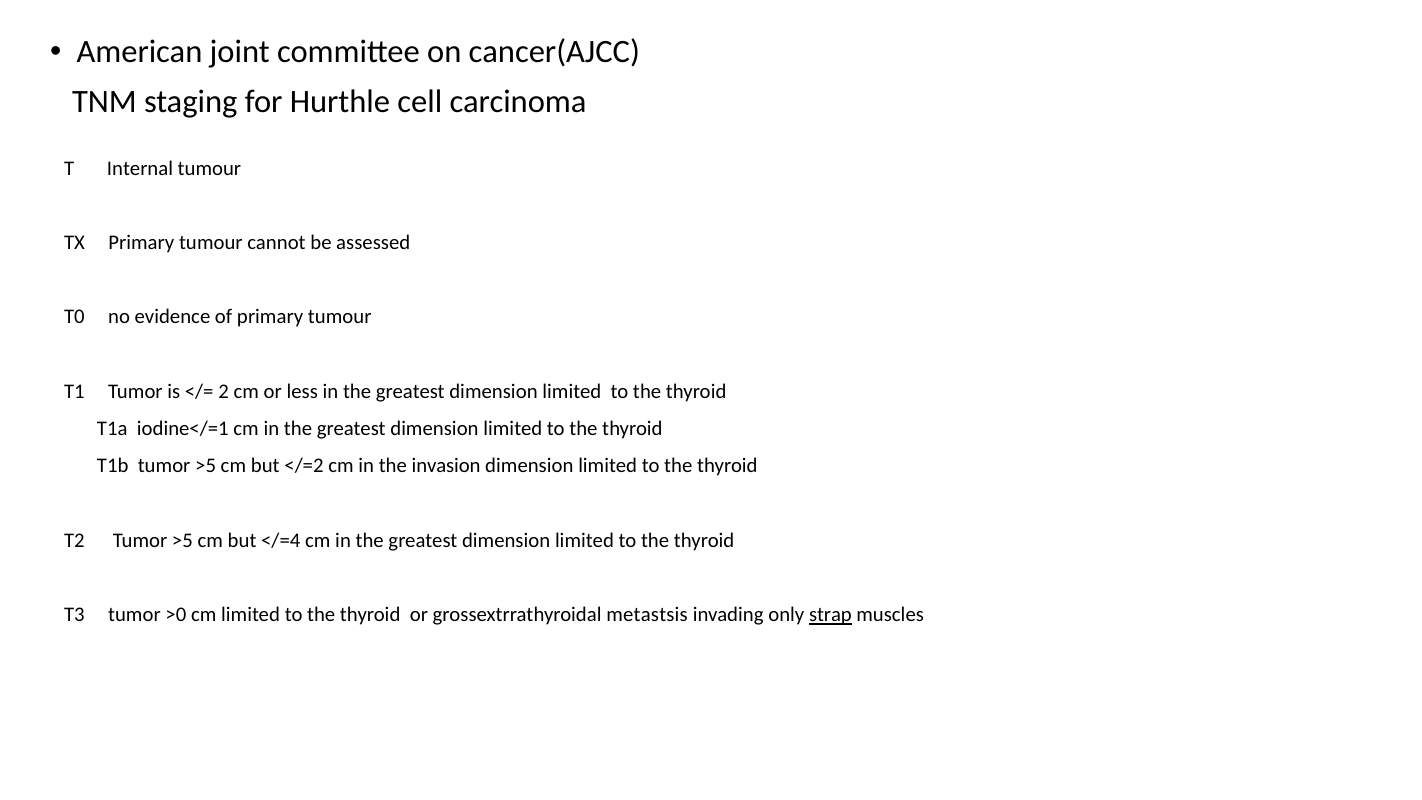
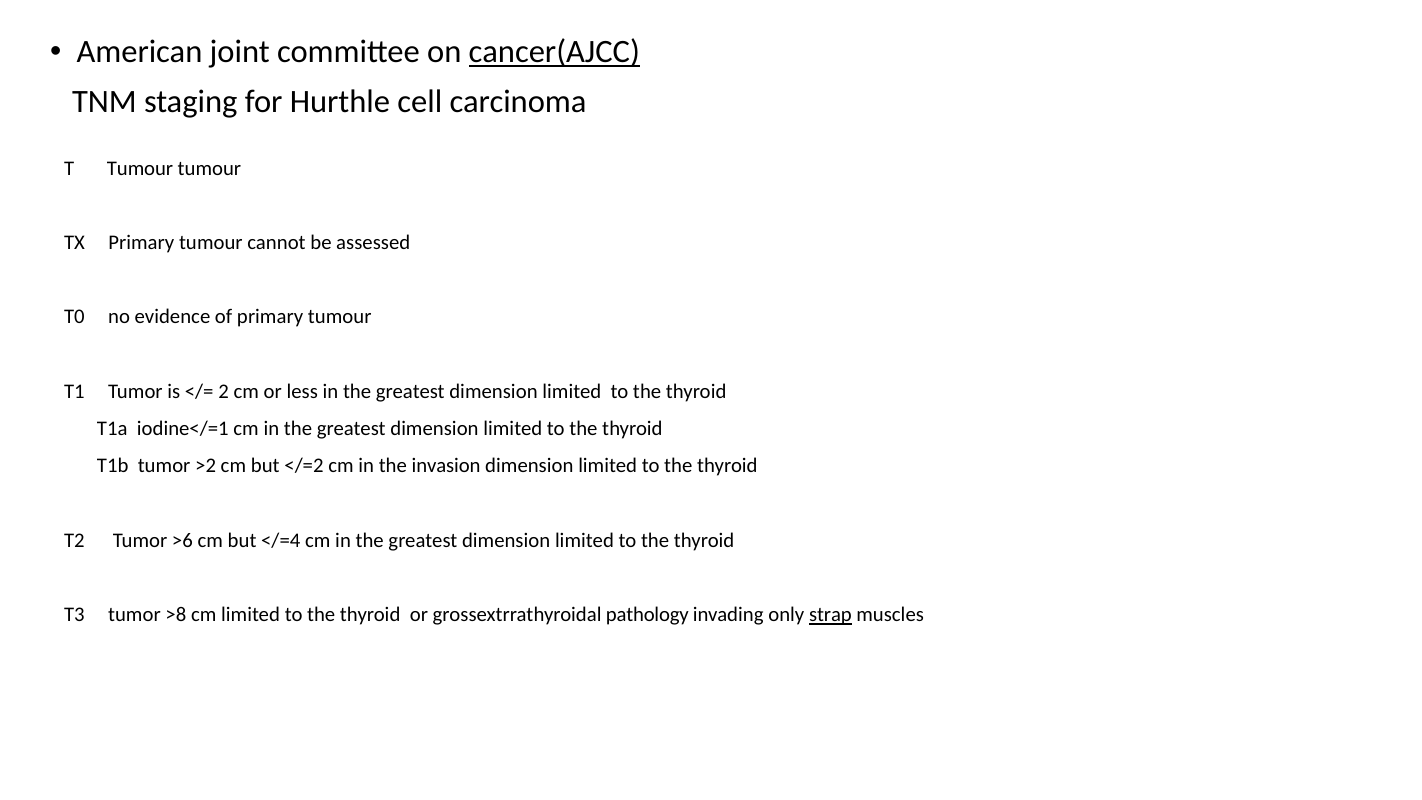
cancer(AJCC underline: none -> present
T Internal: Internal -> Tumour
T1b tumor >5: >5 -> >2
T2 Tumor >5: >5 -> >6
>0: >0 -> >8
metastsis: metastsis -> pathology
